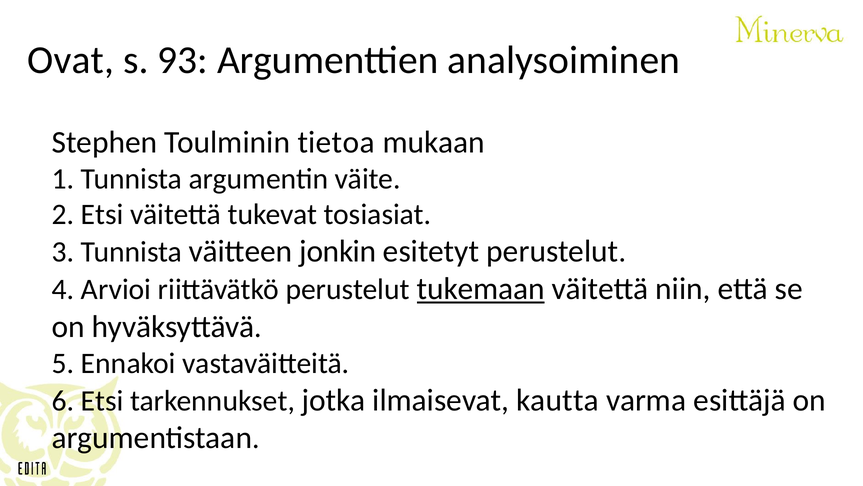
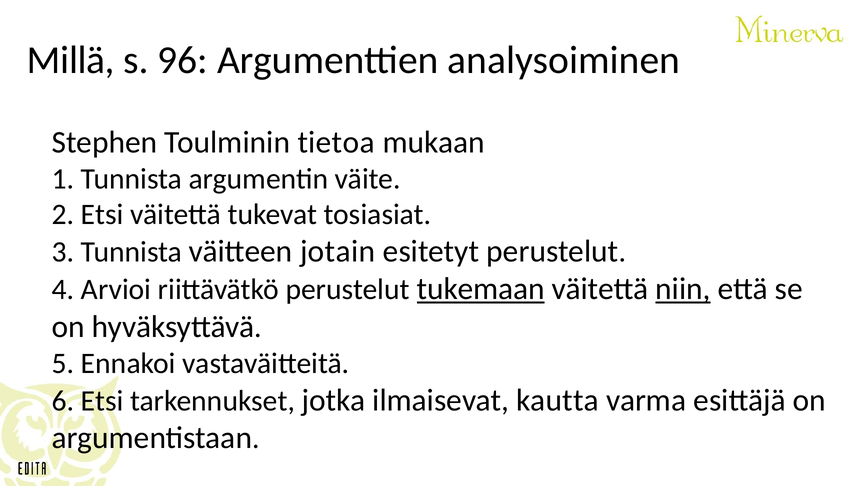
Ovat: Ovat -> Millä
93: 93 -> 96
jonkin: jonkin -> jotain
niin underline: none -> present
